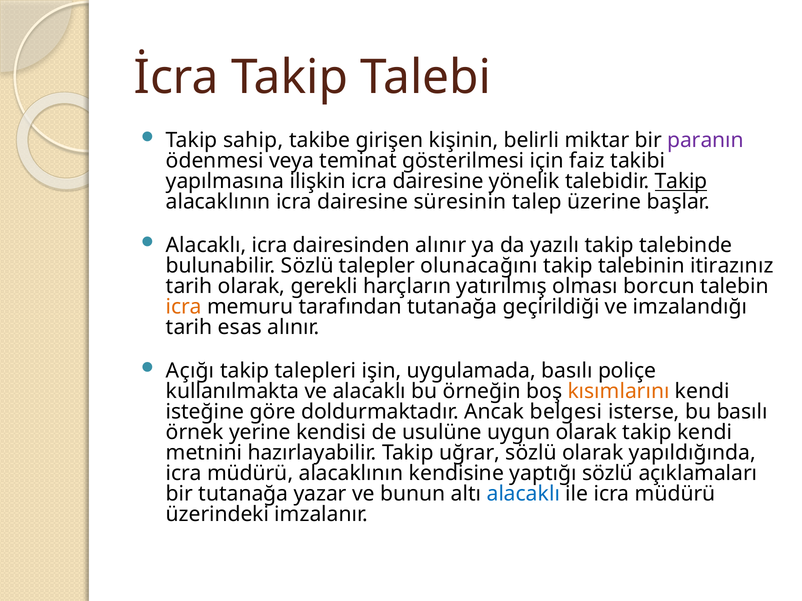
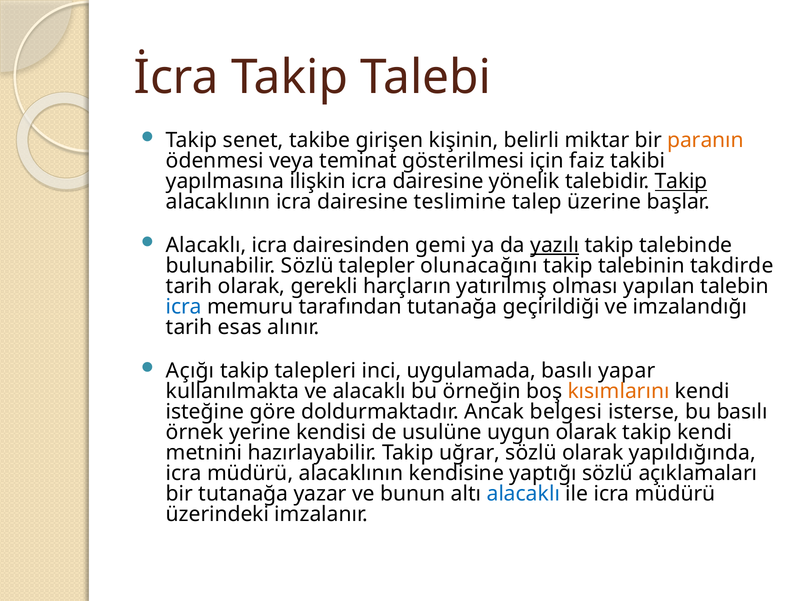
sahip: sahip -> senet
paranın colour: purple -> orange
süresinin: süresinin -> teslimine
dairesinden alınır: alınır -> gemi
yazılı underline: none -> present
itirazınız: itirazınız -> takdirde
borcun: borcun -> yapılan
icra at (184, 307) colour: orange -> blue
işin: işin -> inci
poliçe: poliçe -> yapar
